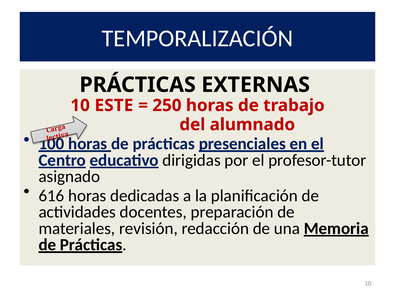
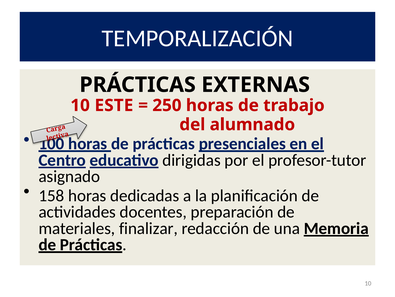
616: 616 -> 158
revisión: revisión -> finalizar
